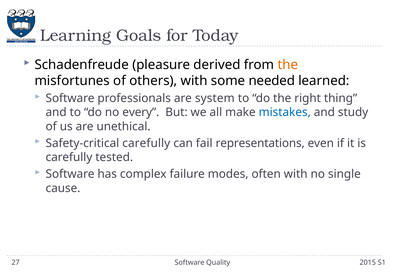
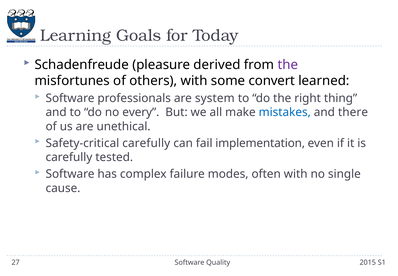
the at (288, 65) colour: orange -> purple
needed: needed -> convert
study: study -> there
representations: representations -> implementation
